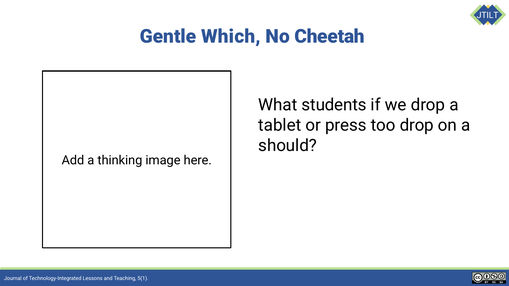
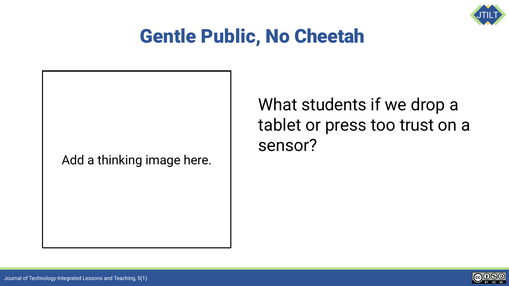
Which: Which -> Public
too drop: drop -> trust
should: should -> sensor
